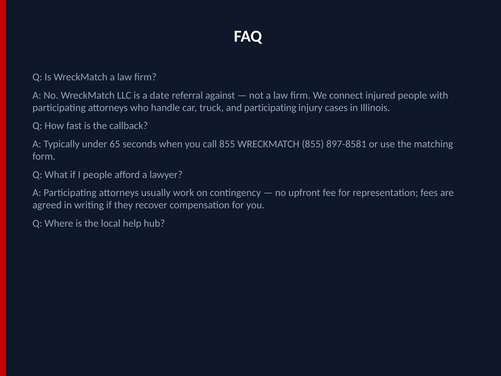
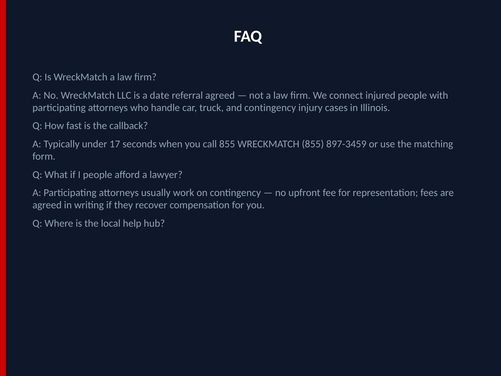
referral against: against -> agreed
and participating: participating -> contingency
65: 65 -> 17
897-8581: 897-8581 -> 897-3459
